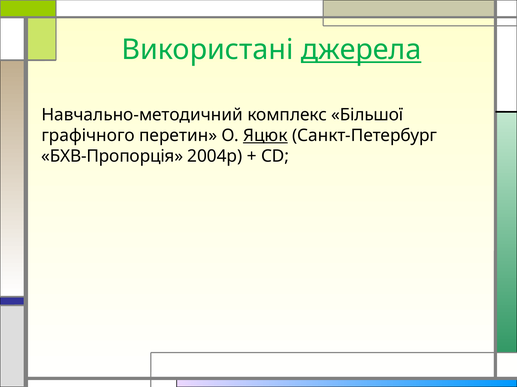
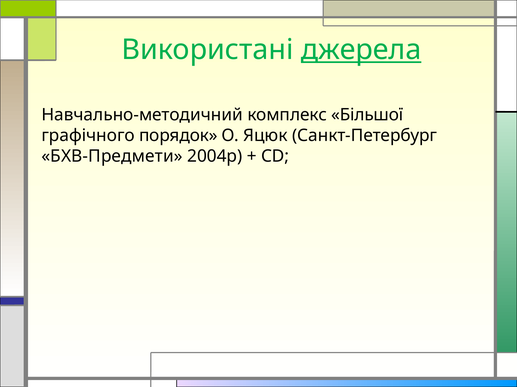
перетин: перетин -> порядок
Яцюк underline: present -> none
БХВ-Пропорція: БХВ-Пропорція -> БХВ-Предмети
